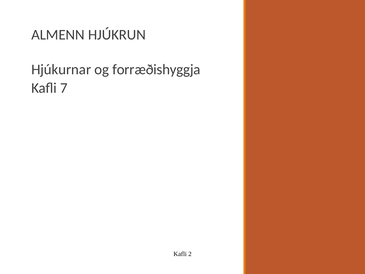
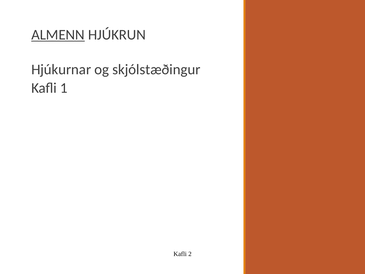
ALMENN underline: none -> present
forræðishyggja: forræðishyggja -> skjólstæðingur
7: 7 -> 1
